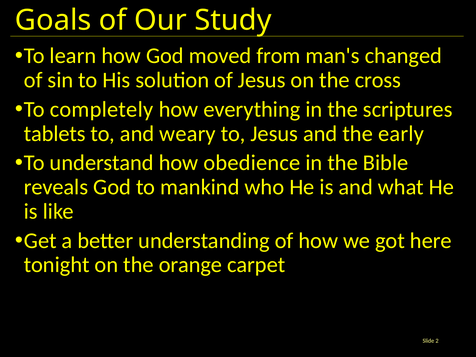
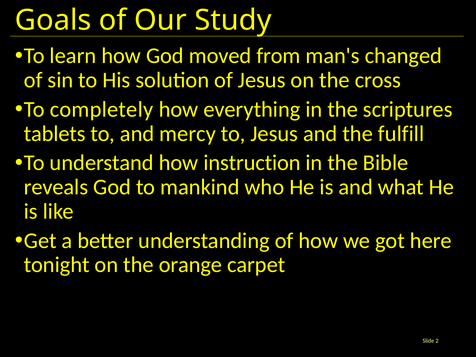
weary: weary -> mercy
early: early -> fulfill
obedience: obedience -> instruction
